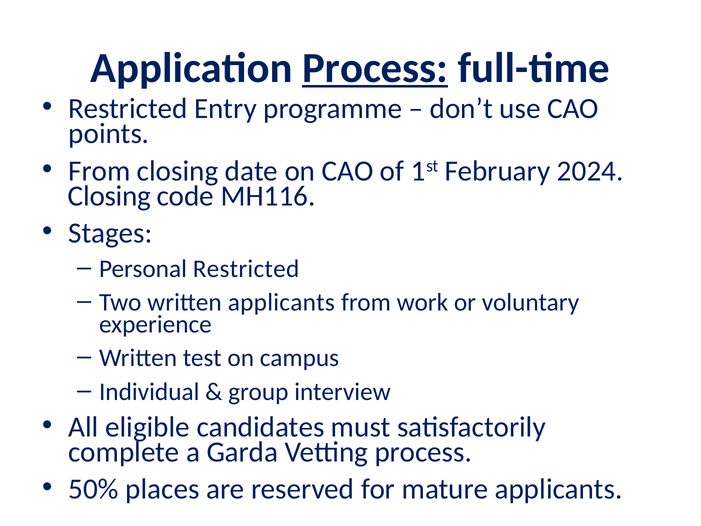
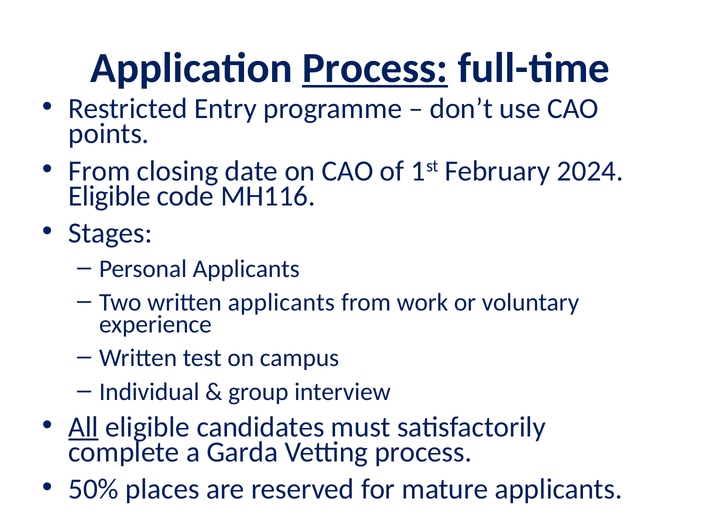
Closing at (109, 196): Closing -> Eligible
Personal Restricted: Restricted -> Applicants
All underline: none -> present
